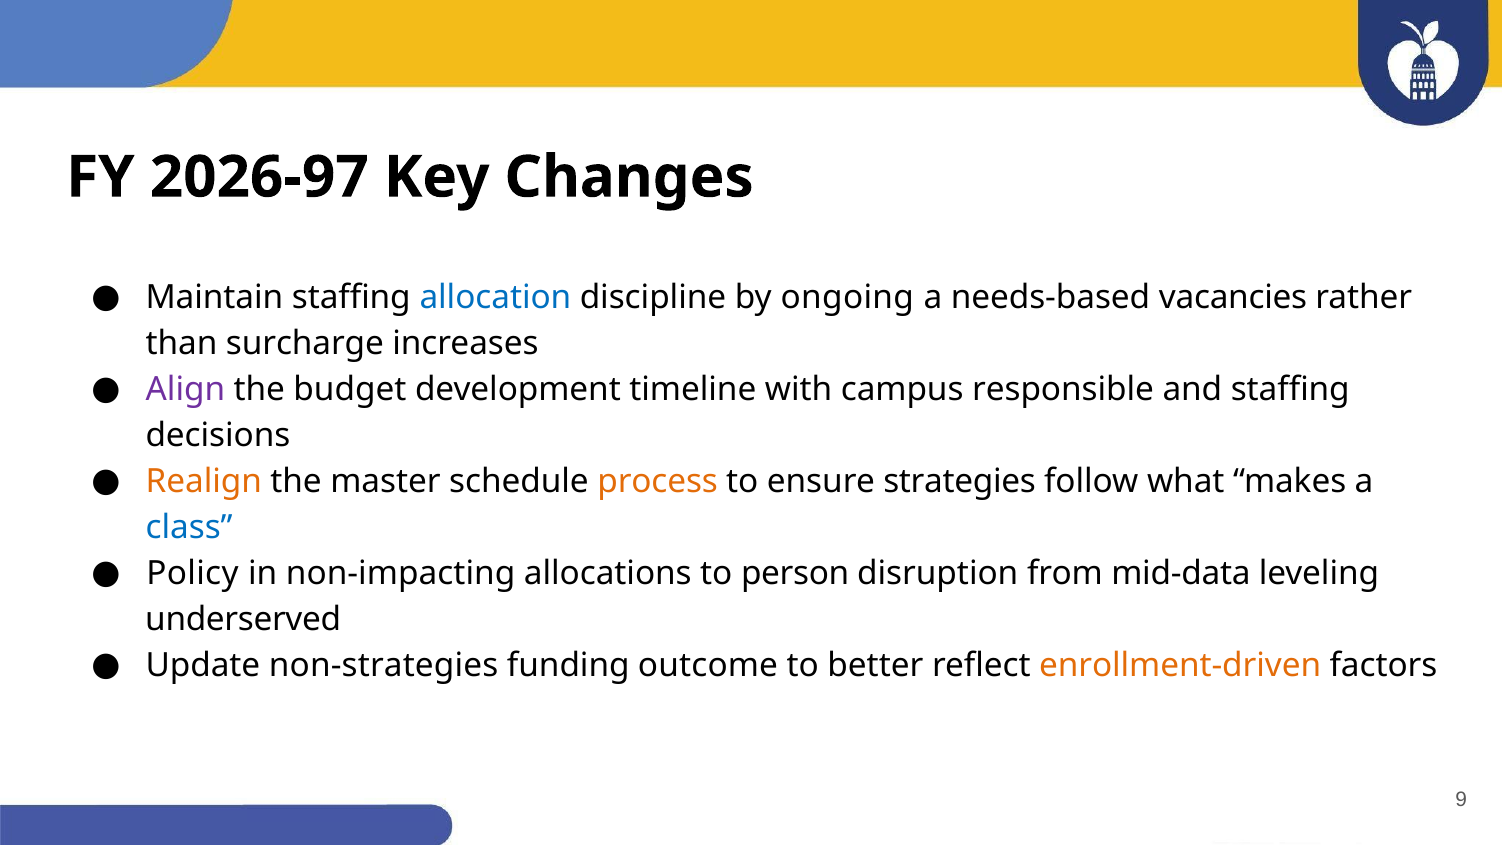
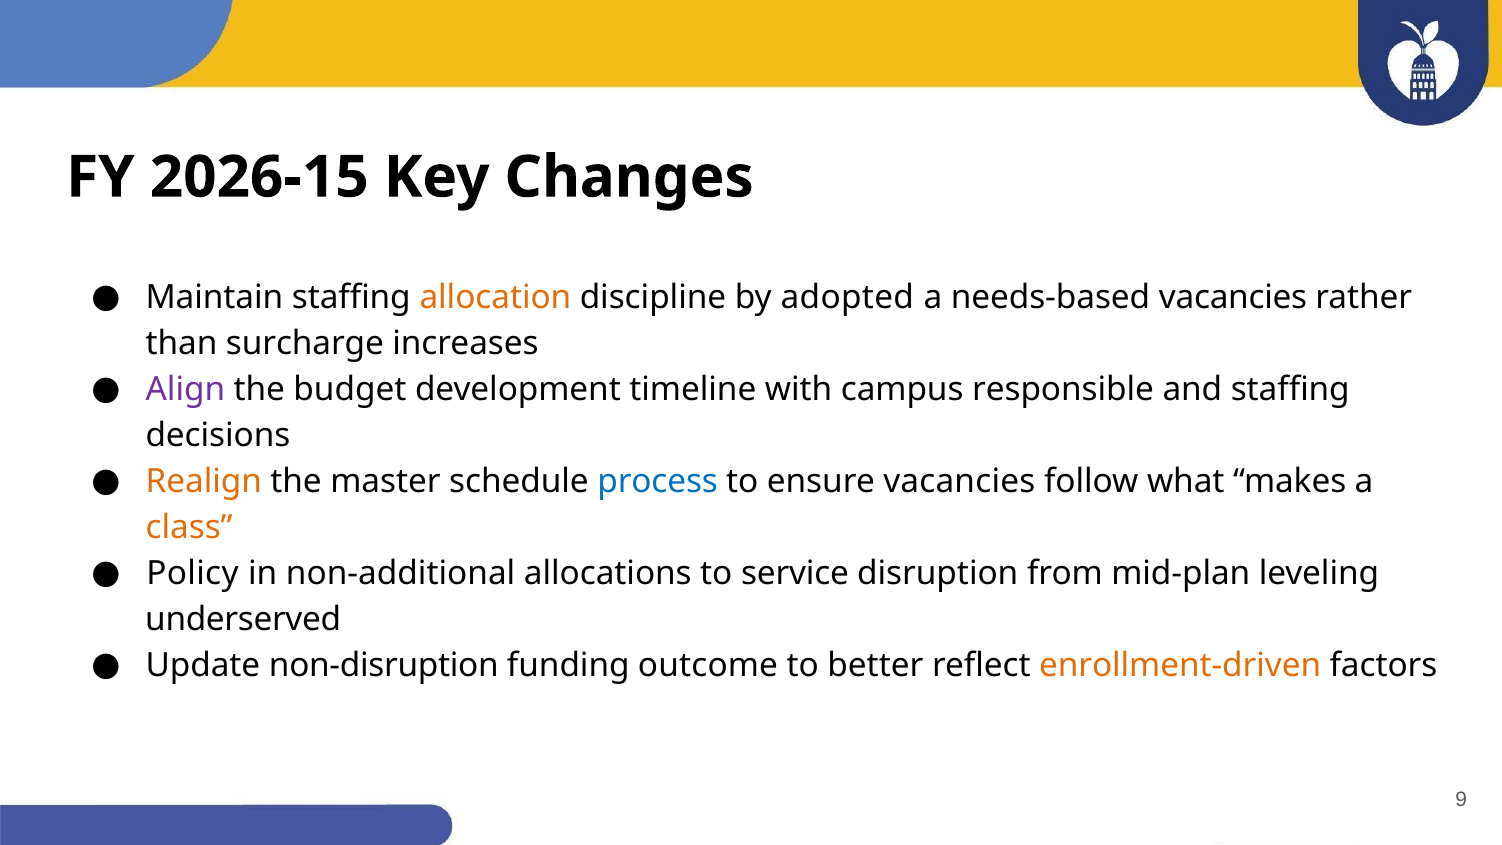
2026-97: 2026-97 -> 2026-15
allocation colour: blue -> orange
ongoing: ongoing -> adopted
process colour: orange -> blue
ensure strategies: strategies -> vacancies
class colour: blue -> orange
non-impacting: non-impacting -> non-additional
person: person -> service
mid-data: mid-data -> mid-plan
non-strategies: non-strategies -> non-disruption
